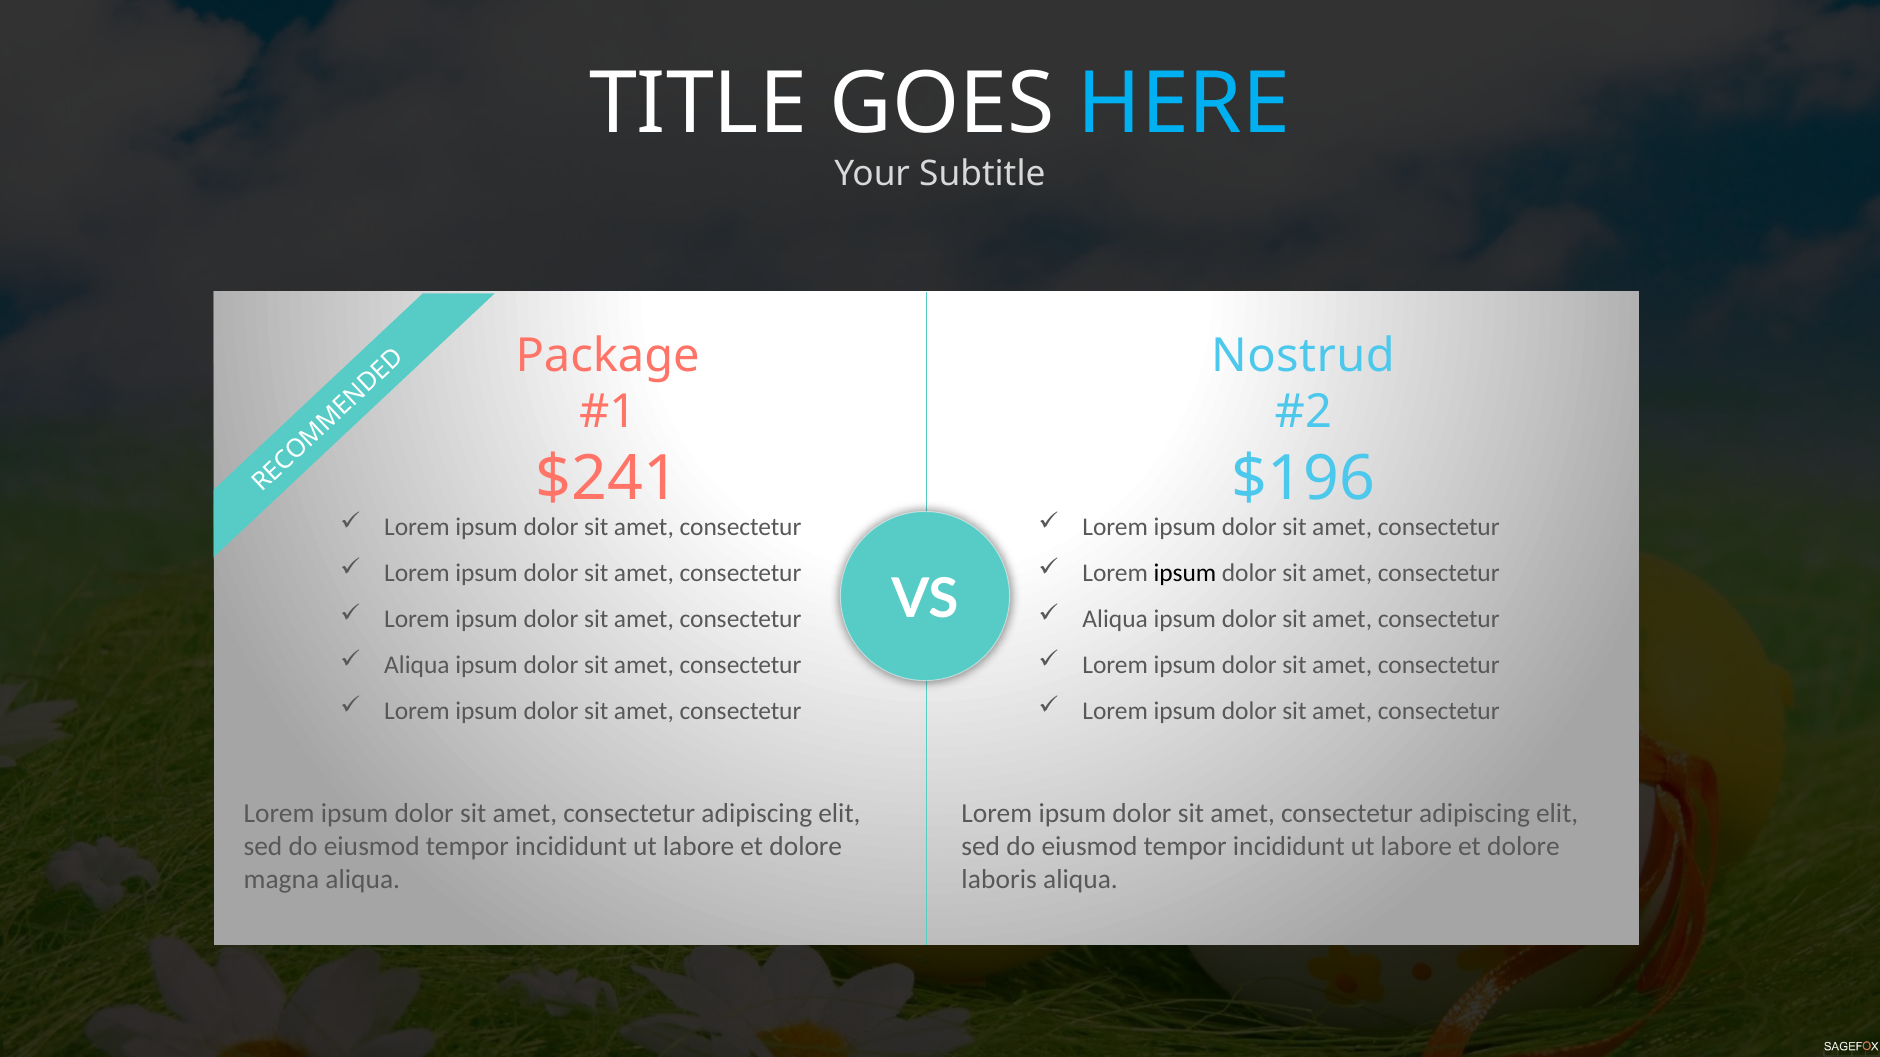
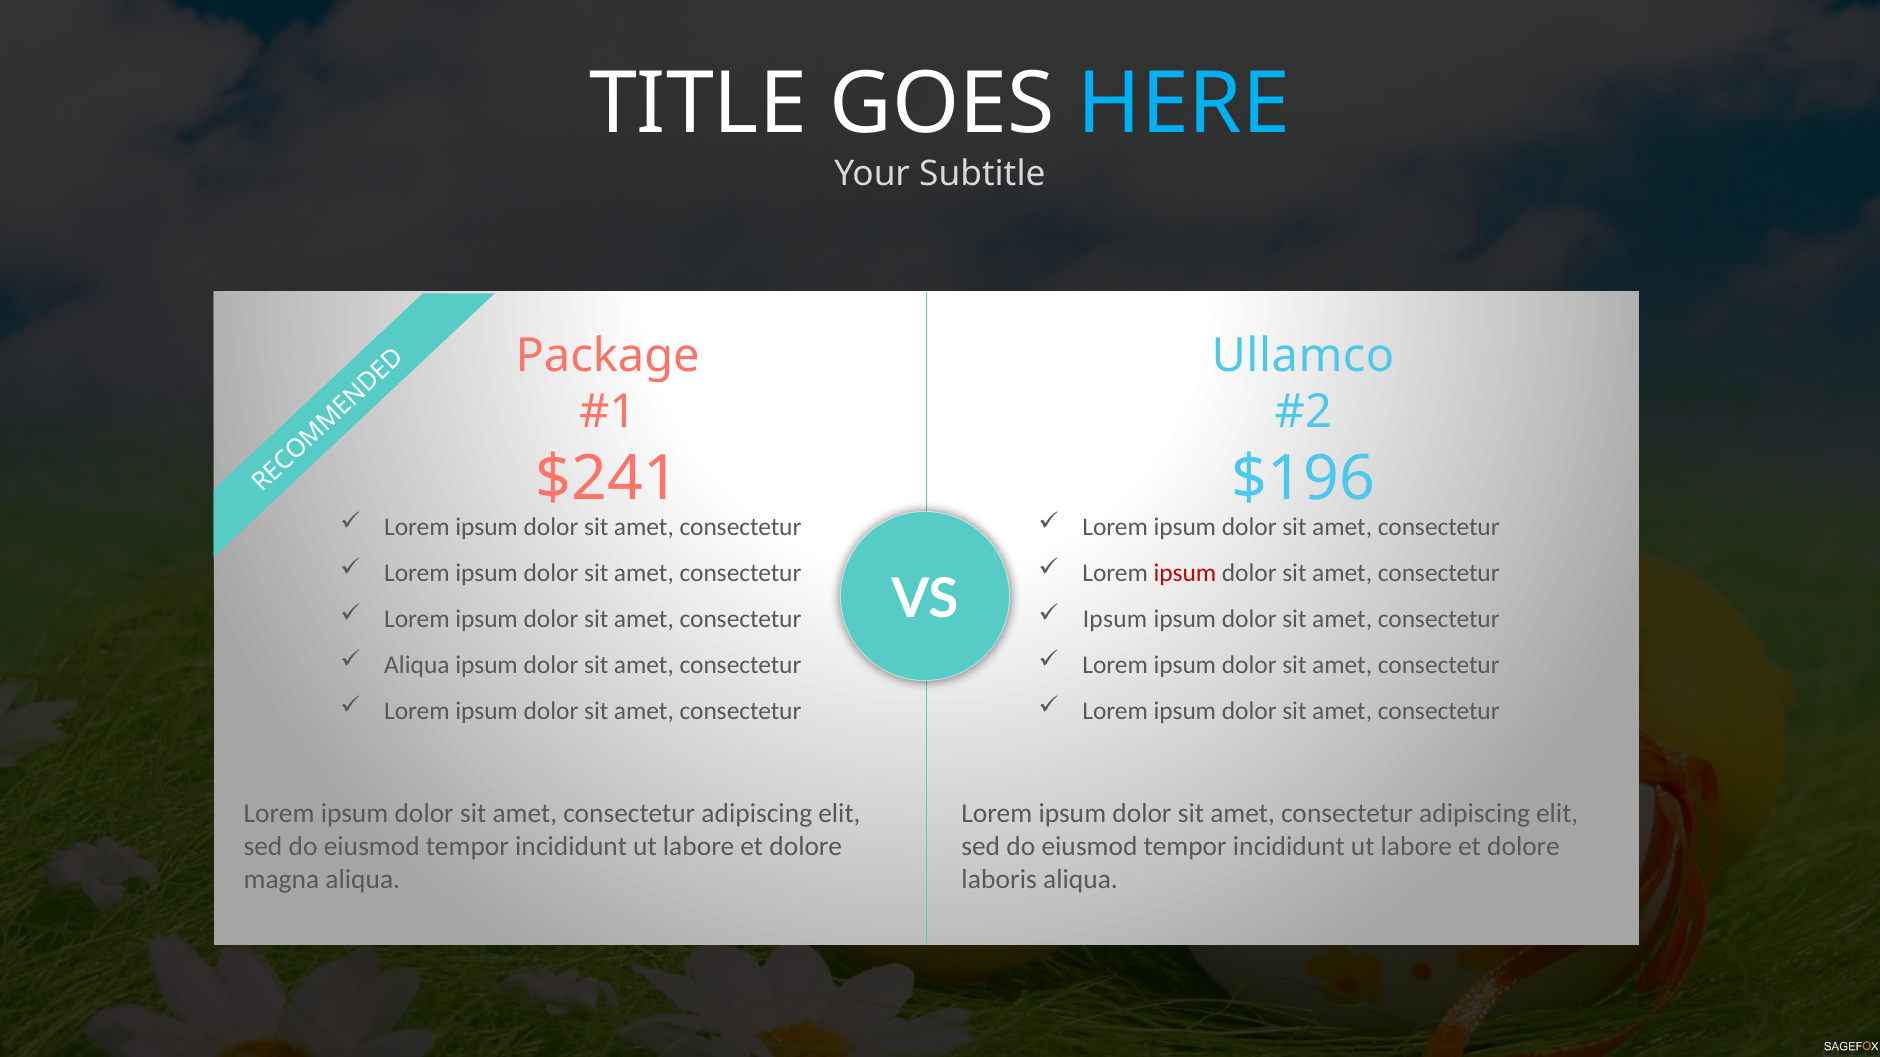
Nostrud: Nostrud -> Ullamco
ipsum at (1185, 574) colour: black -> red
Aliqua at (1115, 619): Aliqua -> Ipsum
